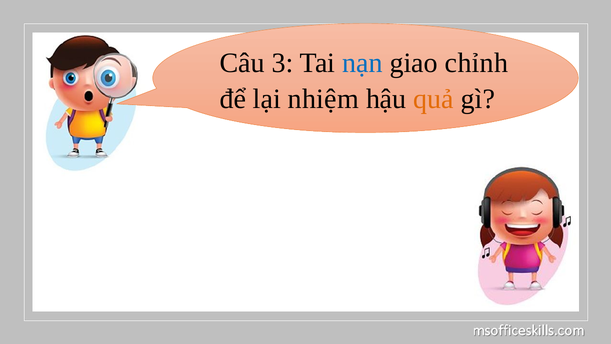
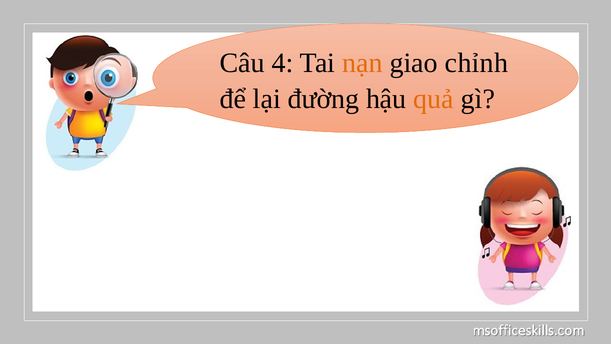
3: 3 -> 4
nạn colour: blue -> orange
nhiệm: nhiệm -> đường
